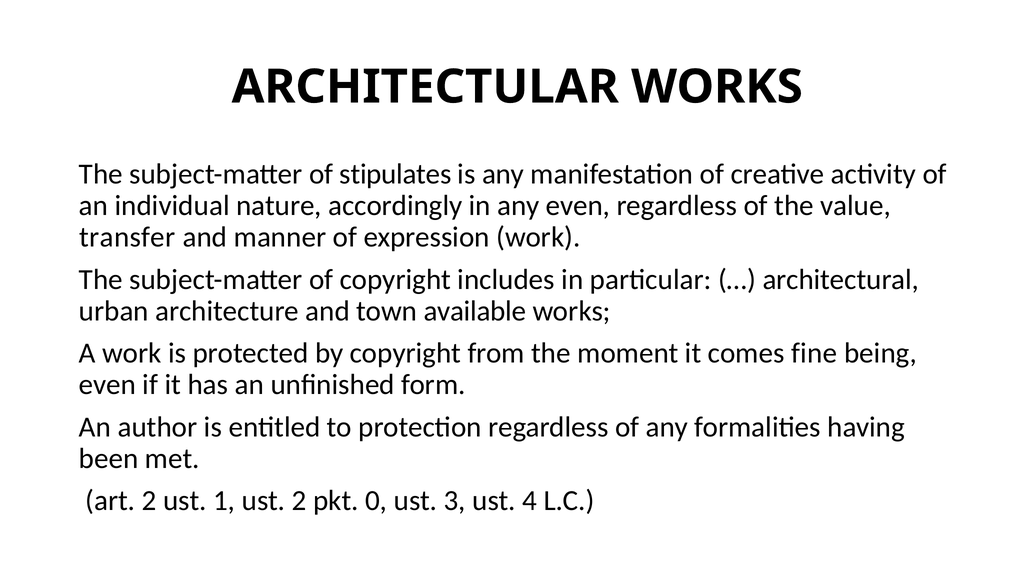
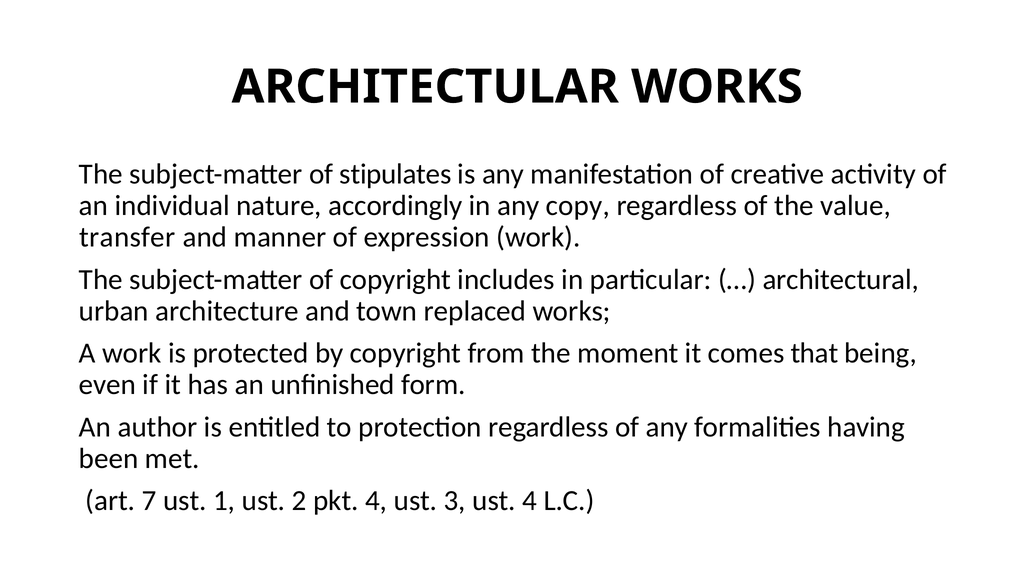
any even: even -> copy
available: available -> replaced
fine: fine -> that
art 2: 2 -> 7
pkt 0: 0 -> 4
